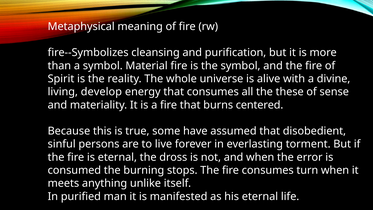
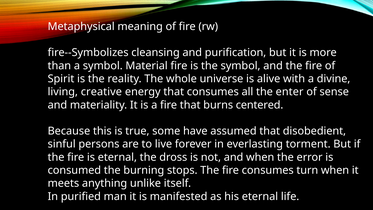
develop: develop -> creative
these: these -> enter
